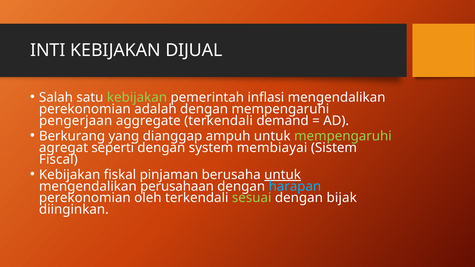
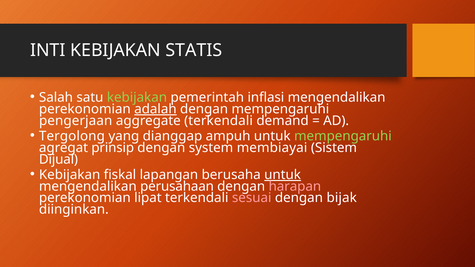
DIJUAL: DIJUAL -> STATIS
adalah underline: none -> present
Berkurang: Berkurang -> Tergolong
seperti: seperti -> prinsip
Fiscal: Fiscal -> Dijual
pinjaman: pinjaman -> lapangan
harapan colour: light blue -> pink
oleh: oleh -> lipat
sesuai colour: light green -> pink
